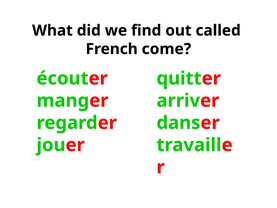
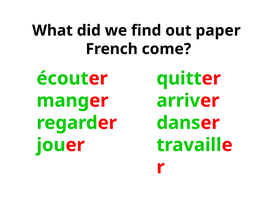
called: called -> paper
